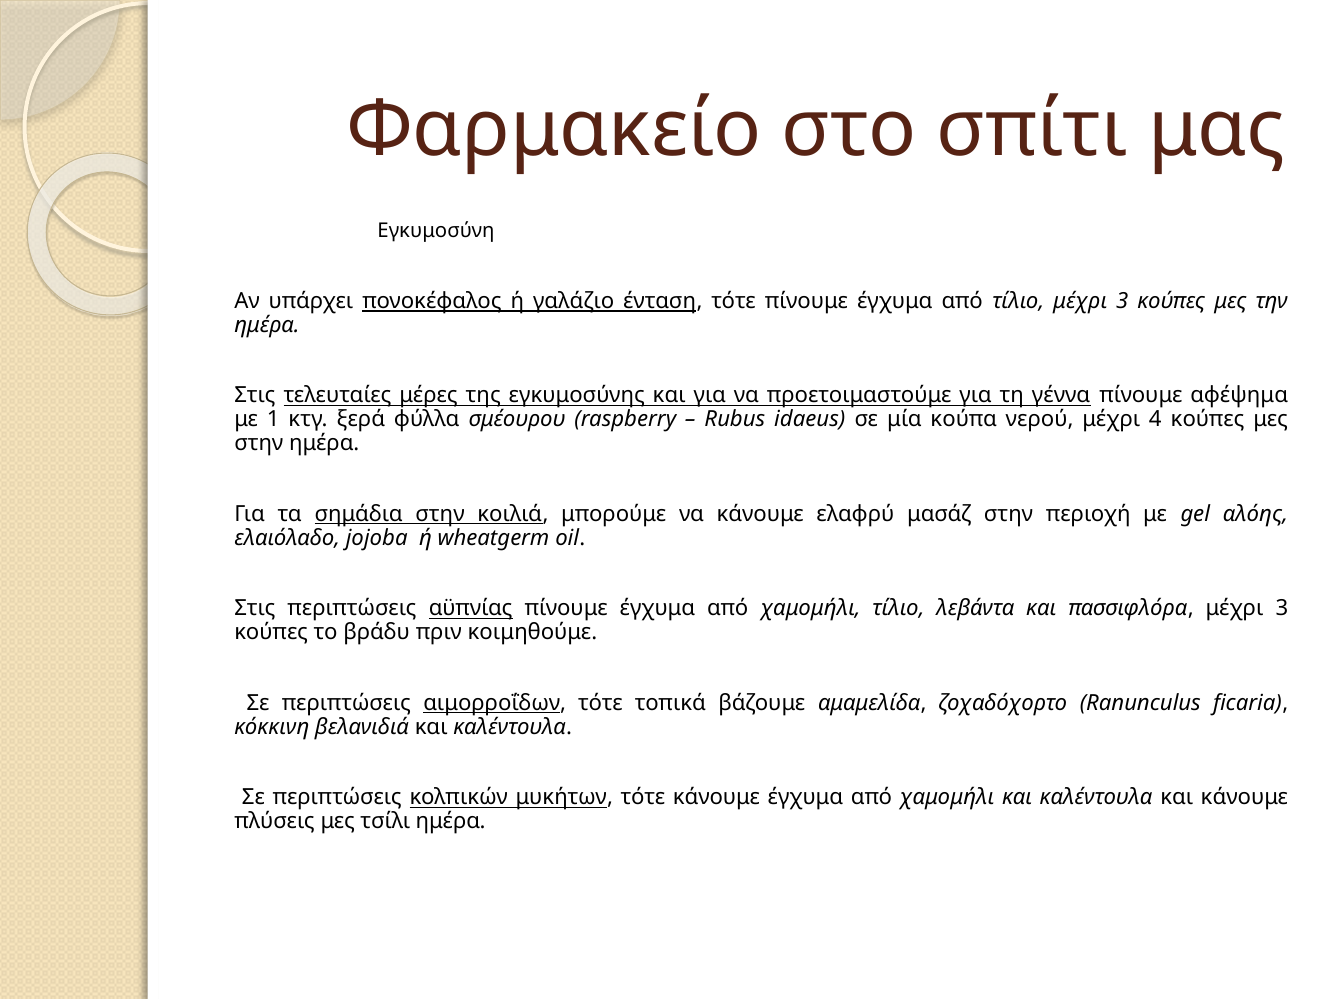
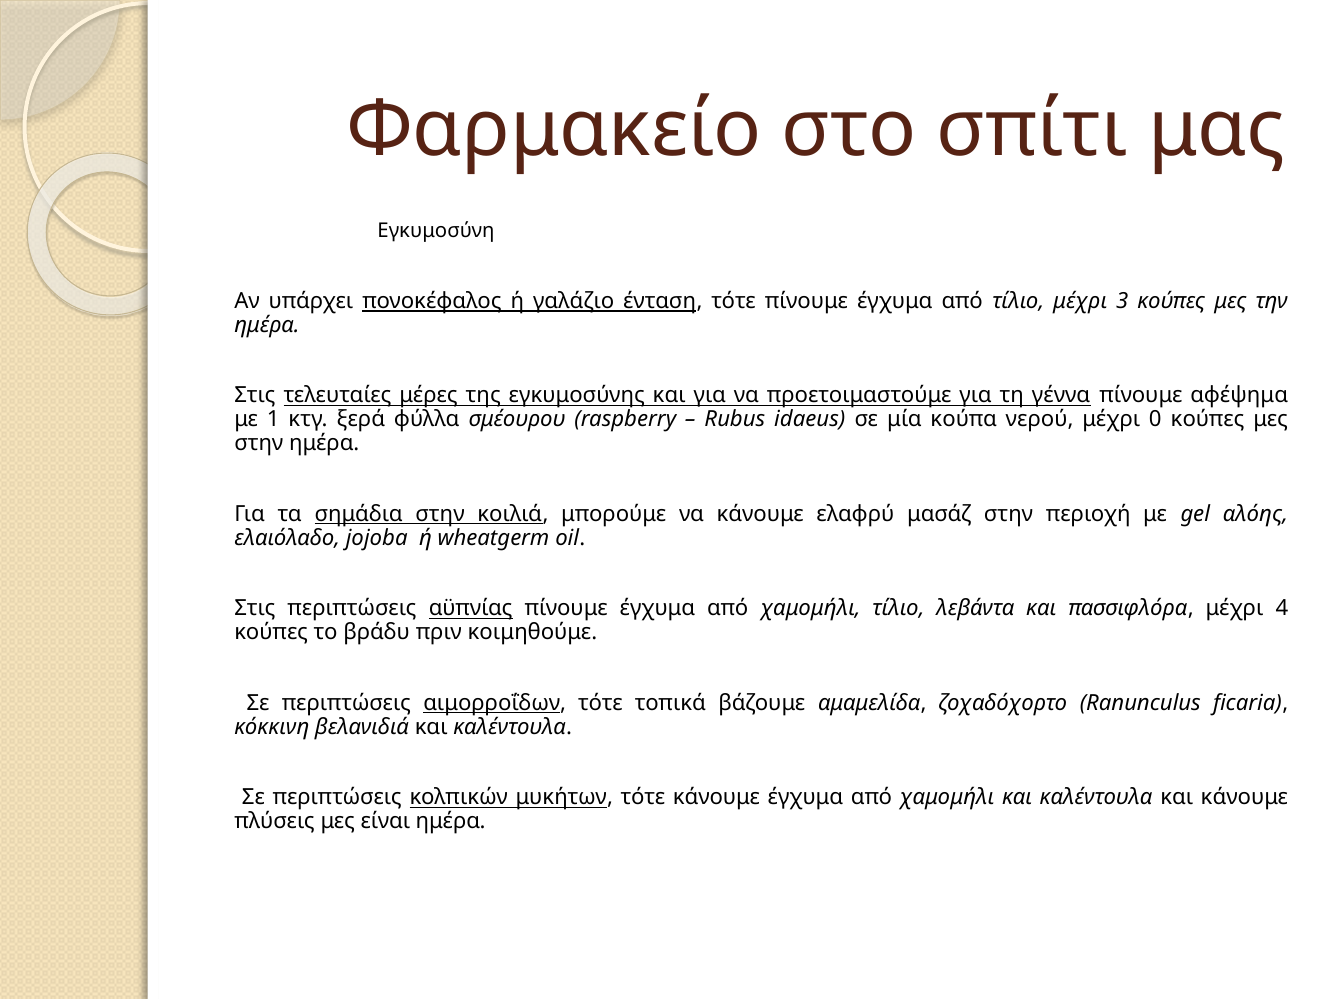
4: 4 -> 0
πασσιφλόρα μέχρι 3: 3 -> 4
τσίλι: τσίλι -> είναι
